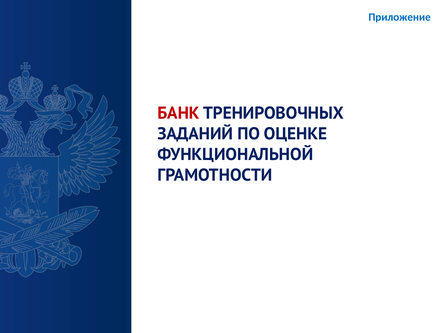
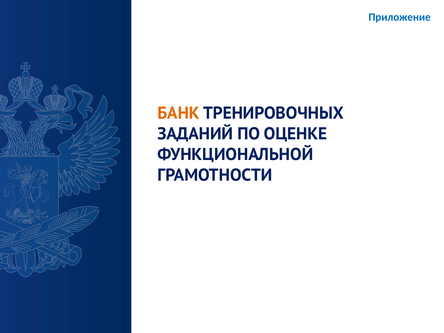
БАНК colour: red -> orange
